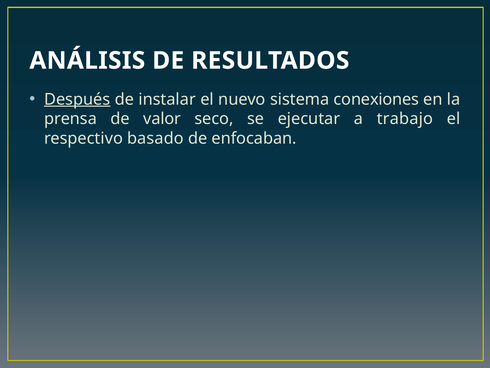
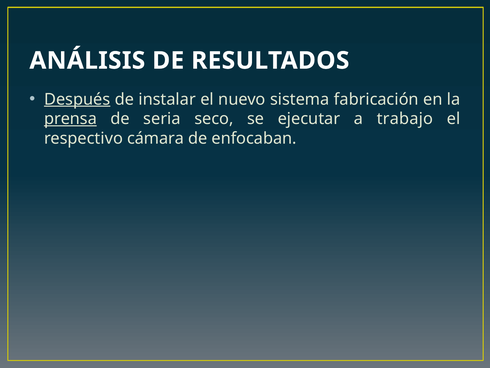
conexiones: conexiones -> fabricación
prensa underline: none -> present
valor: valor -> seria
basado: basado -> cámara
